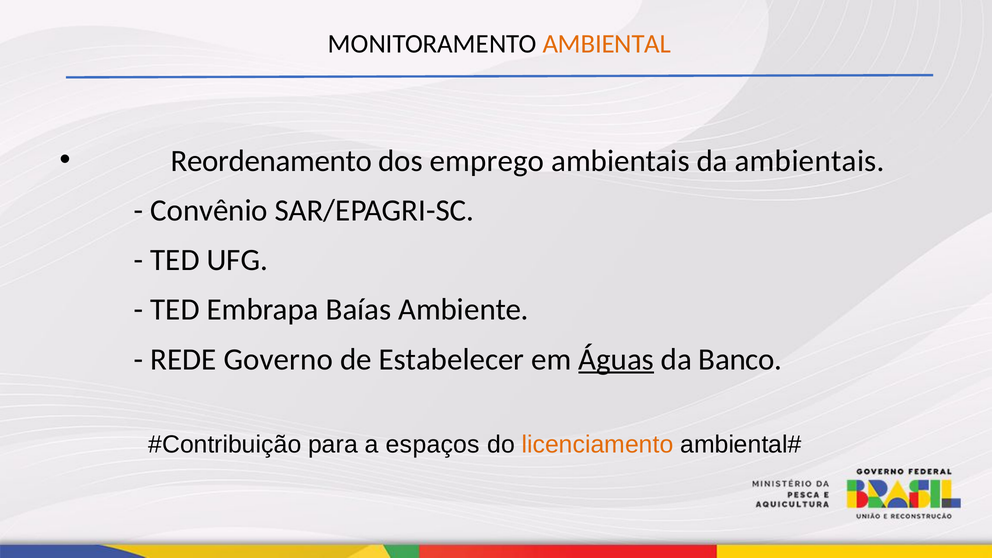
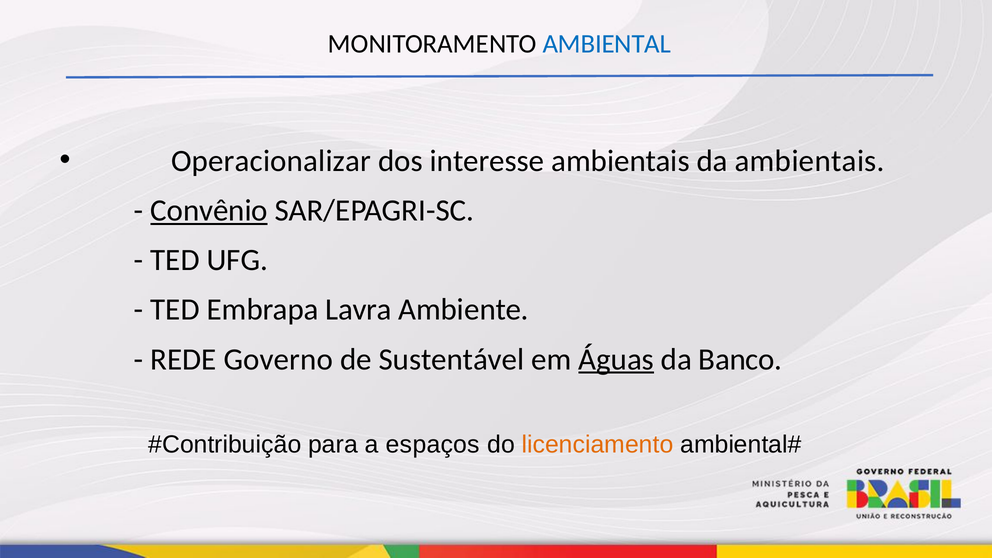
AMBIENTAL colour: orange -> blue
Reordenamento: Reordenamento -> Operacionalizar
emprego: emprego -> interesse
Convênio underline: none -> present
Baías: Baías -> Lavra
Estabelecer: Estabelecer -> Sustentável
